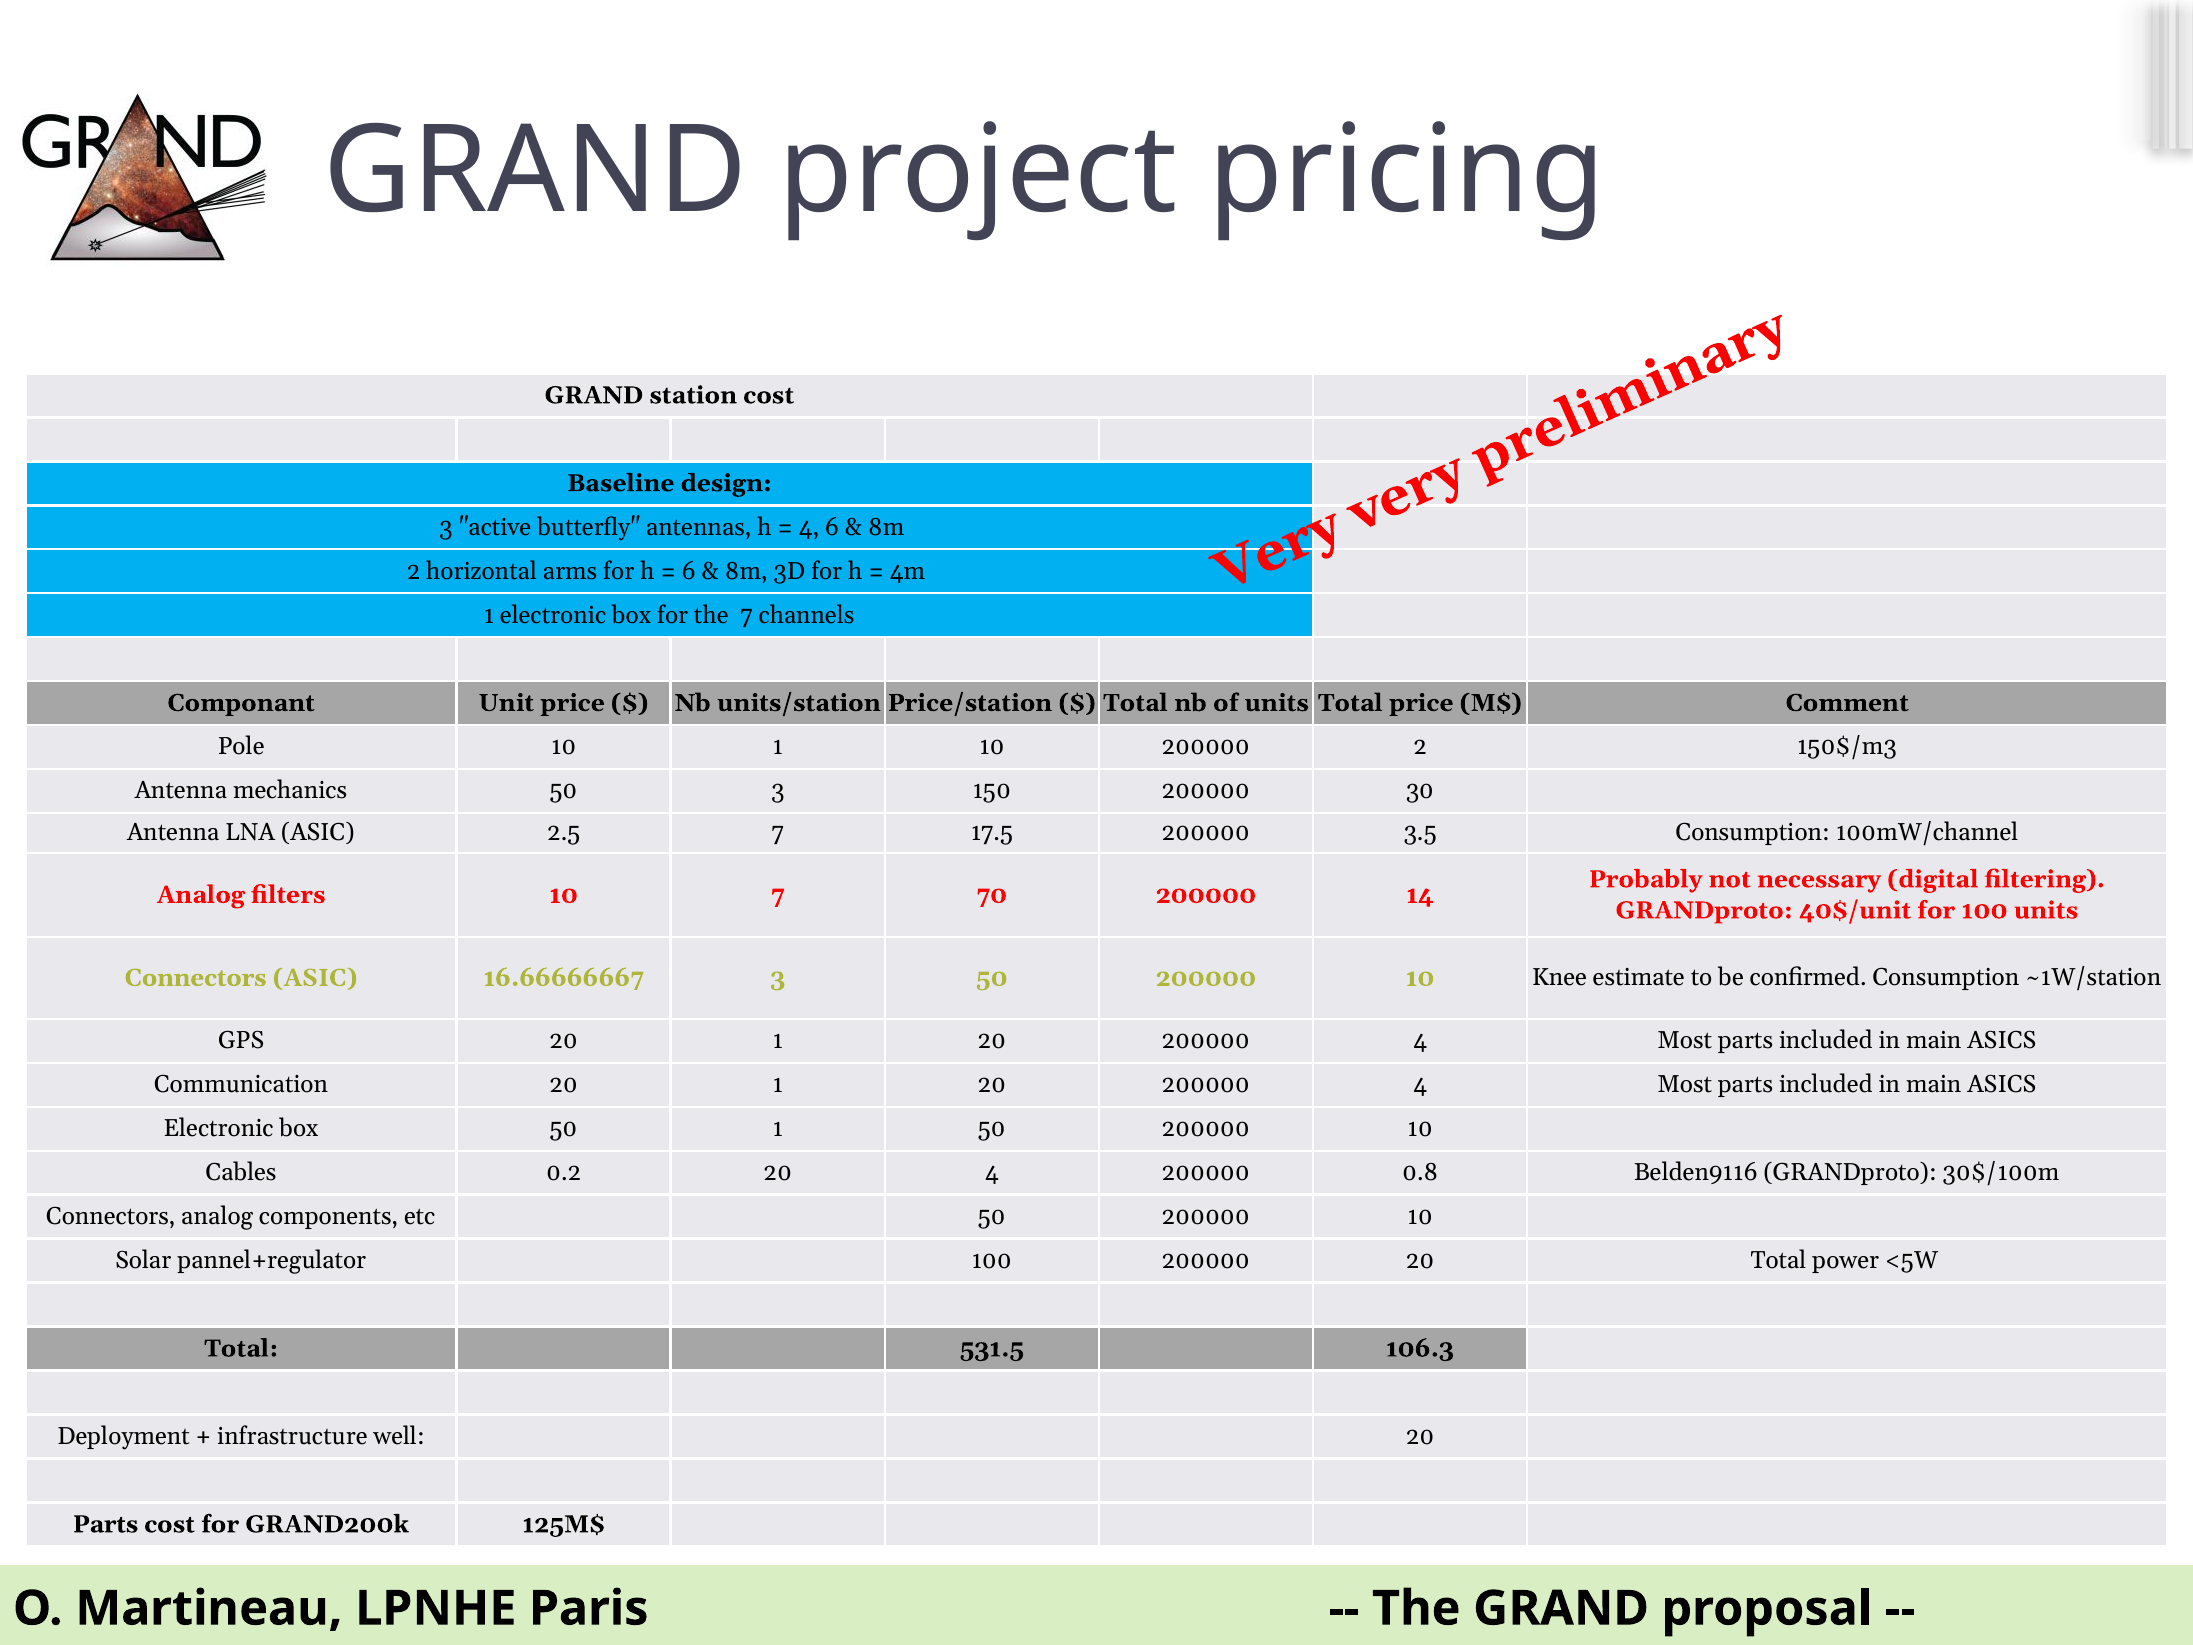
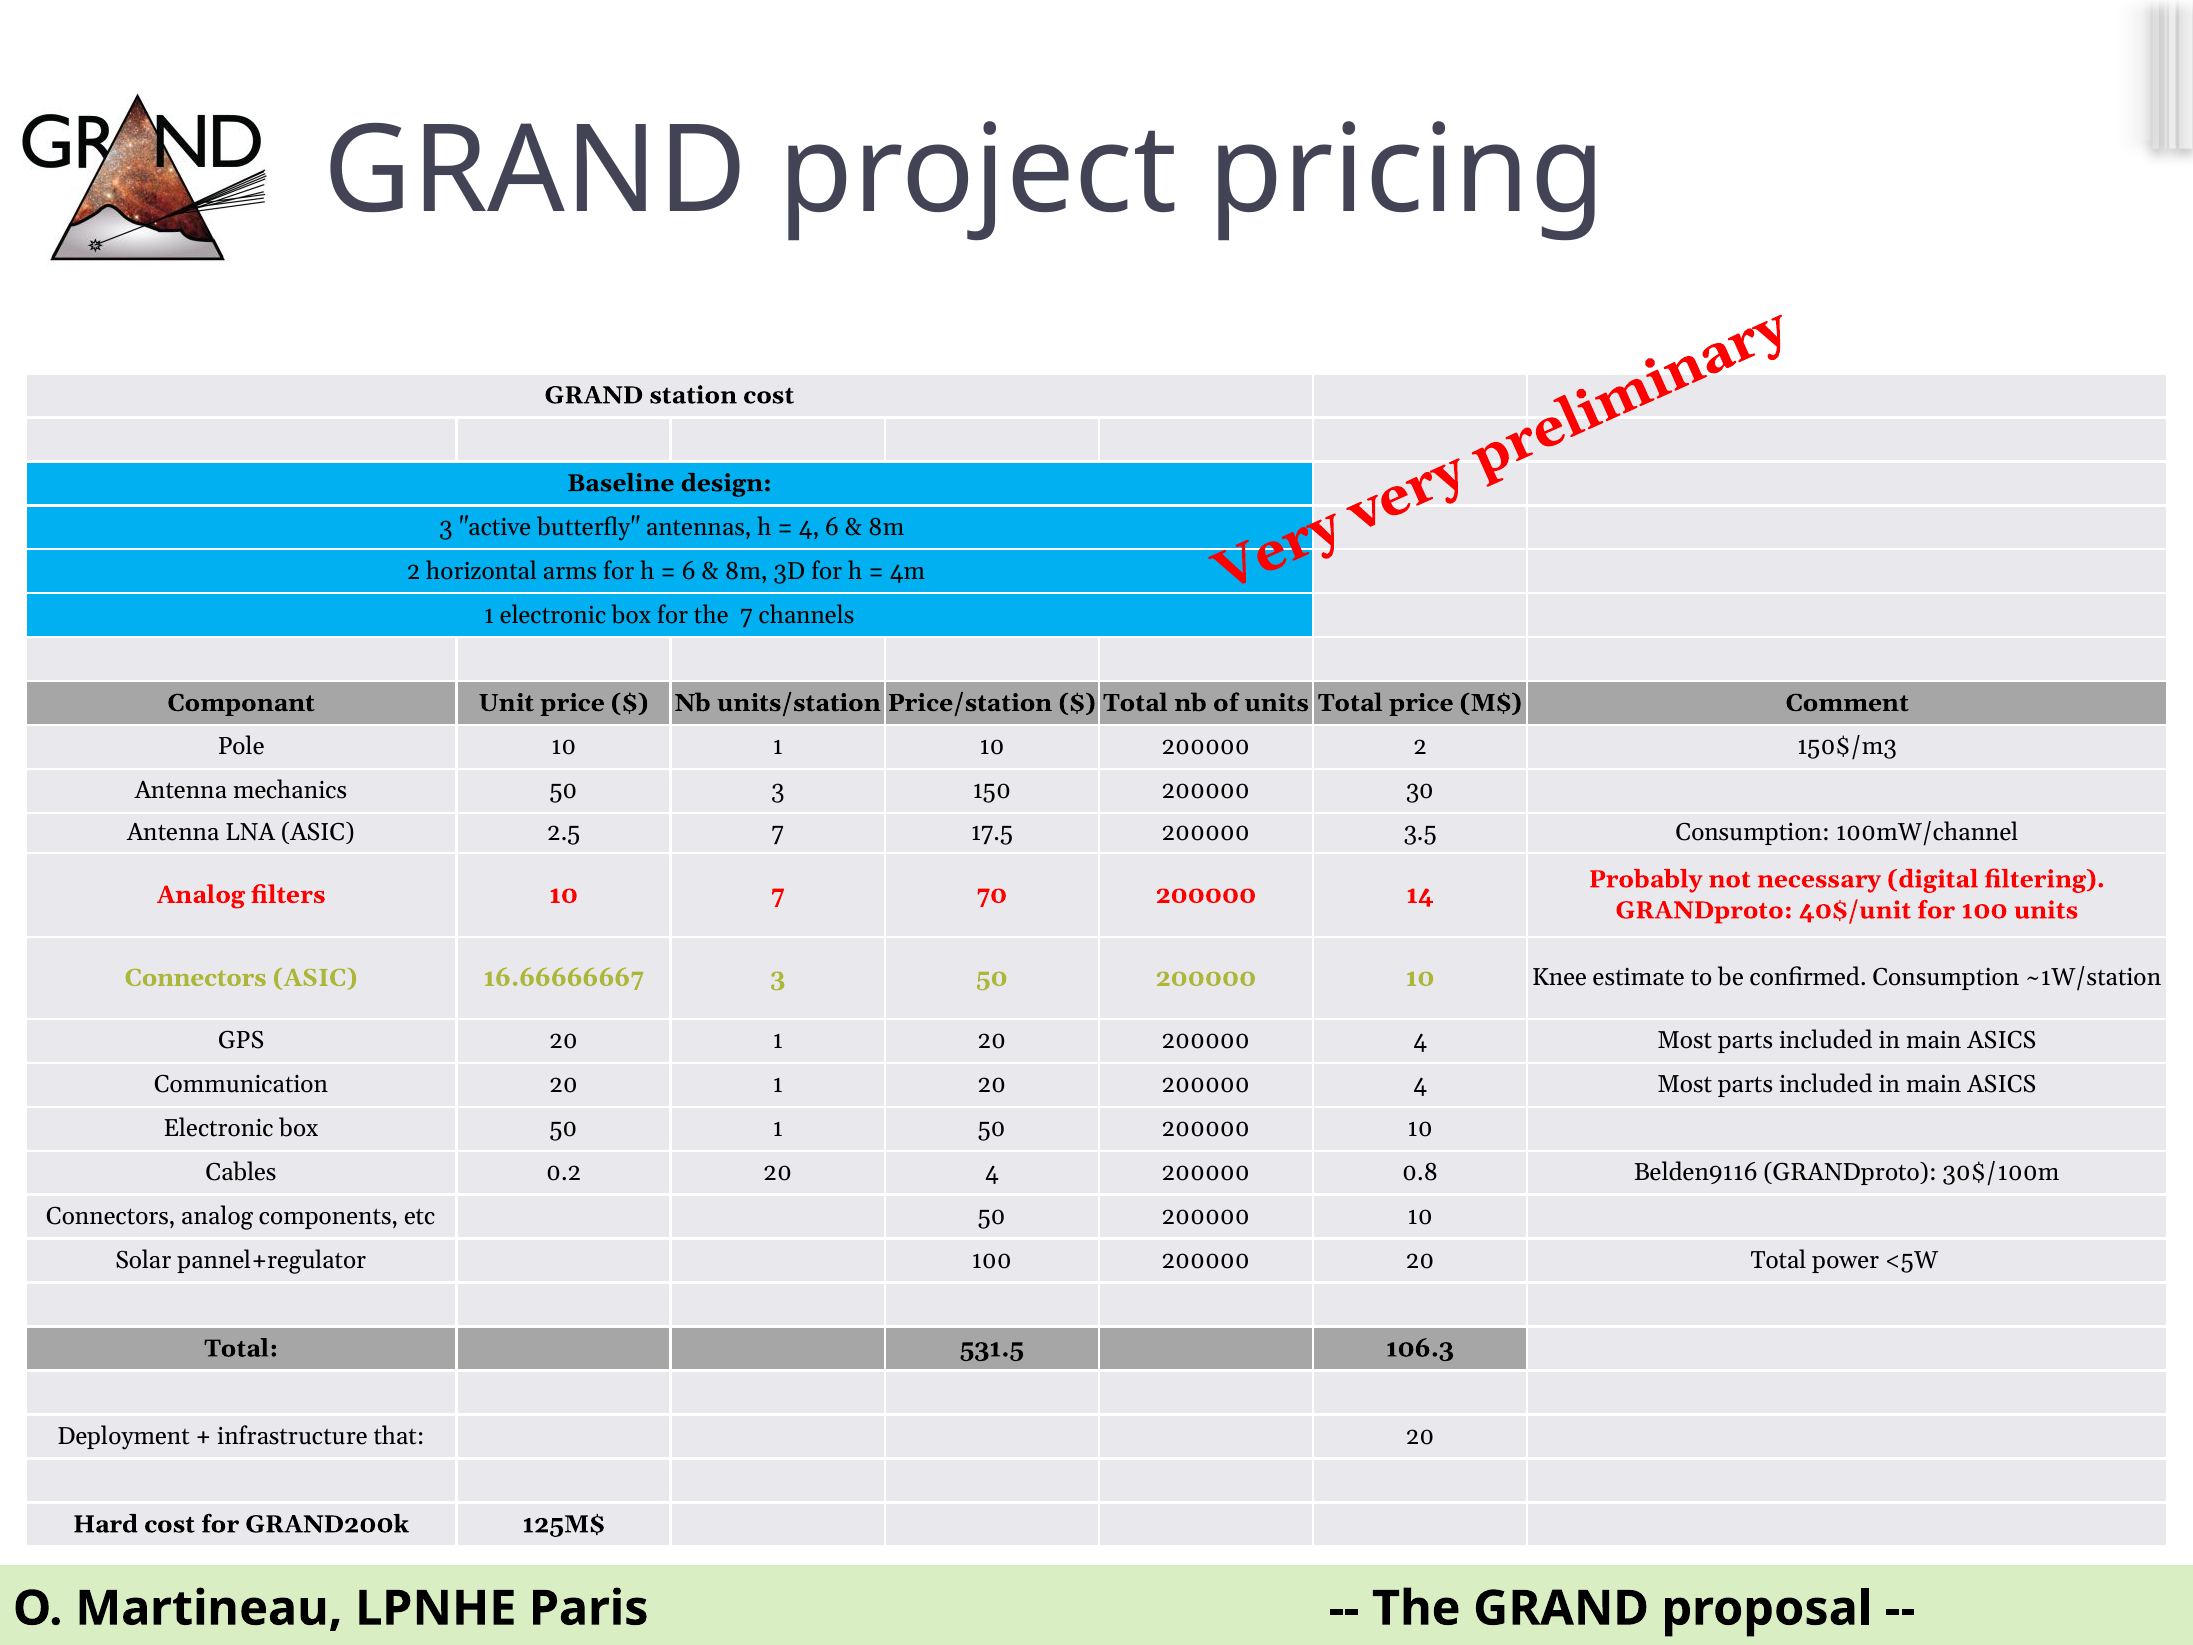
well: well -> that
Parts at (105, 1524): Parts -> Hard
